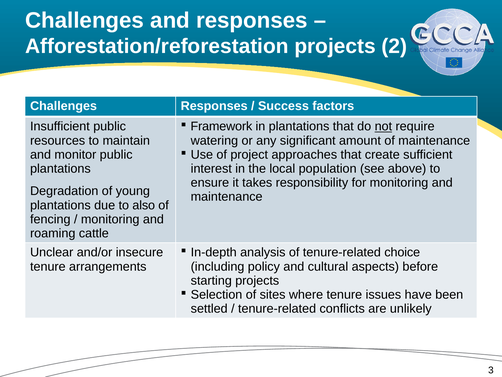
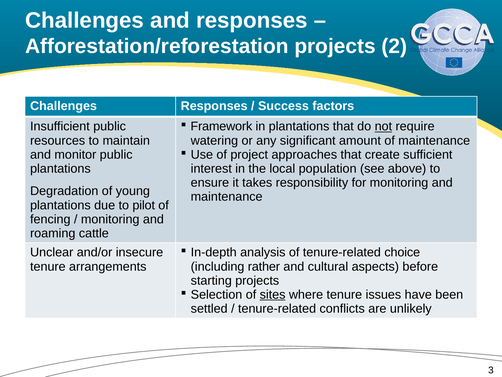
also: also -> pilot
policy: policy -> rather
sites underline: none -> present
